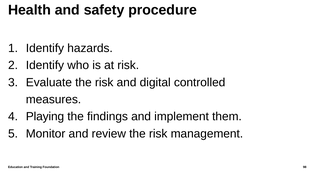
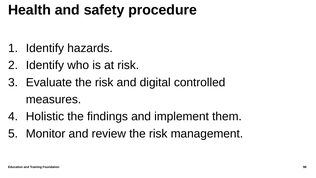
Playing: Playing -> Holistic
